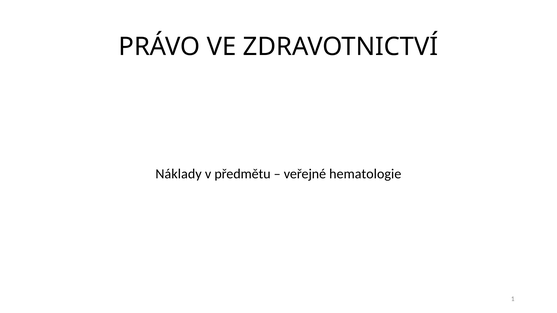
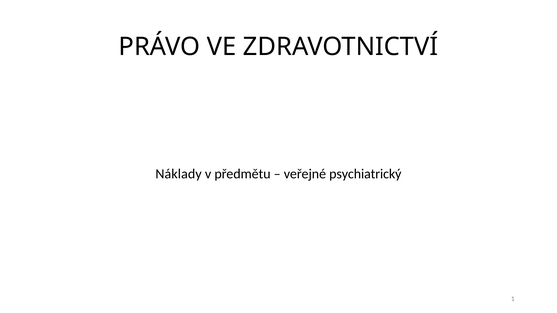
hematologie: hematologie -> psychiatrický
